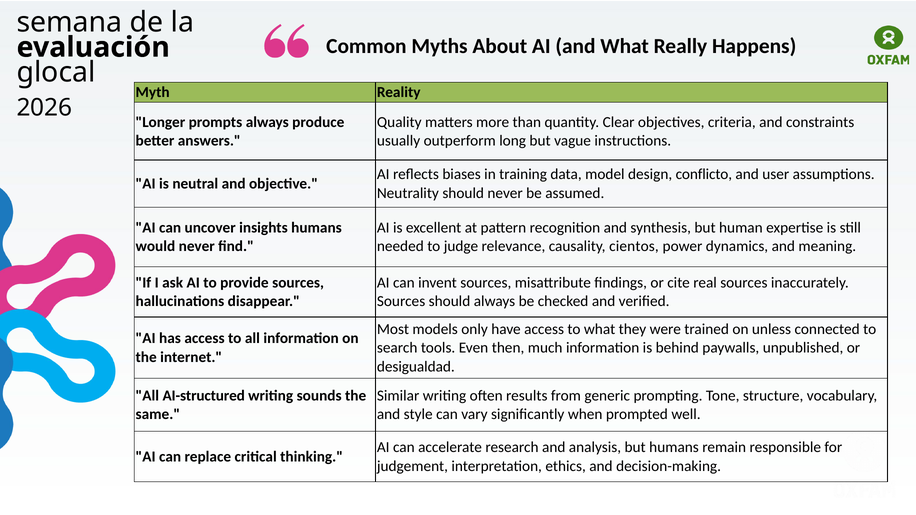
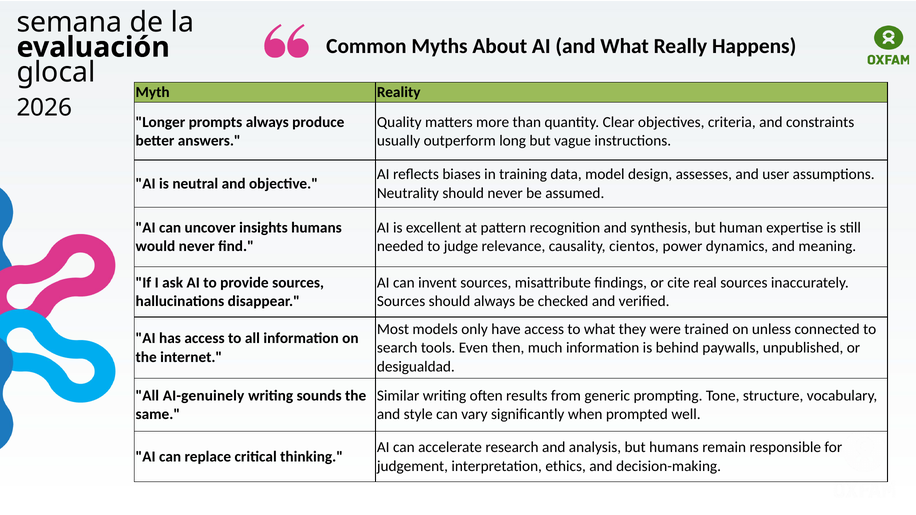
conflicto: conflicto -> assesses
AI-structured: AI-structured -> AI-genuinely
